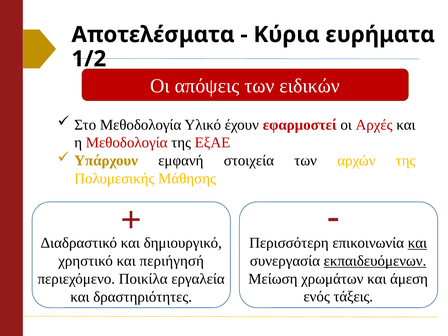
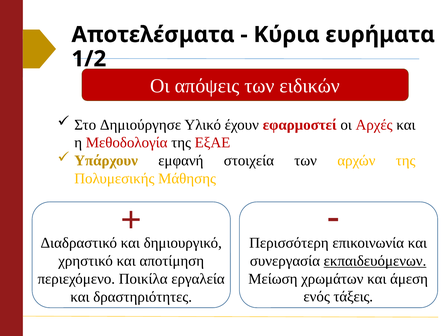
Στο Μεθοδολογία: Μεθοδολογία -> Δημιούργησε
και at (417, 243) underline: present -> none
περιήγησή: περιήγησή -> αποτίμηση
